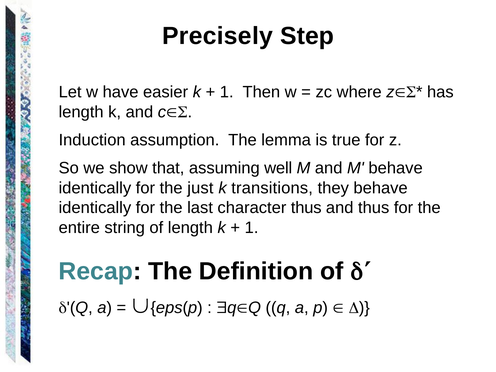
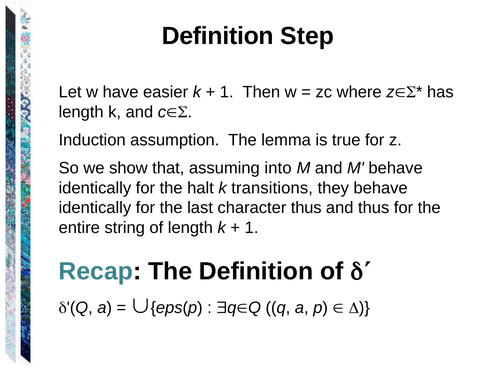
Precisely at (217, 36): Precisely -> Definition
well: well -> into
just: just -> halt
